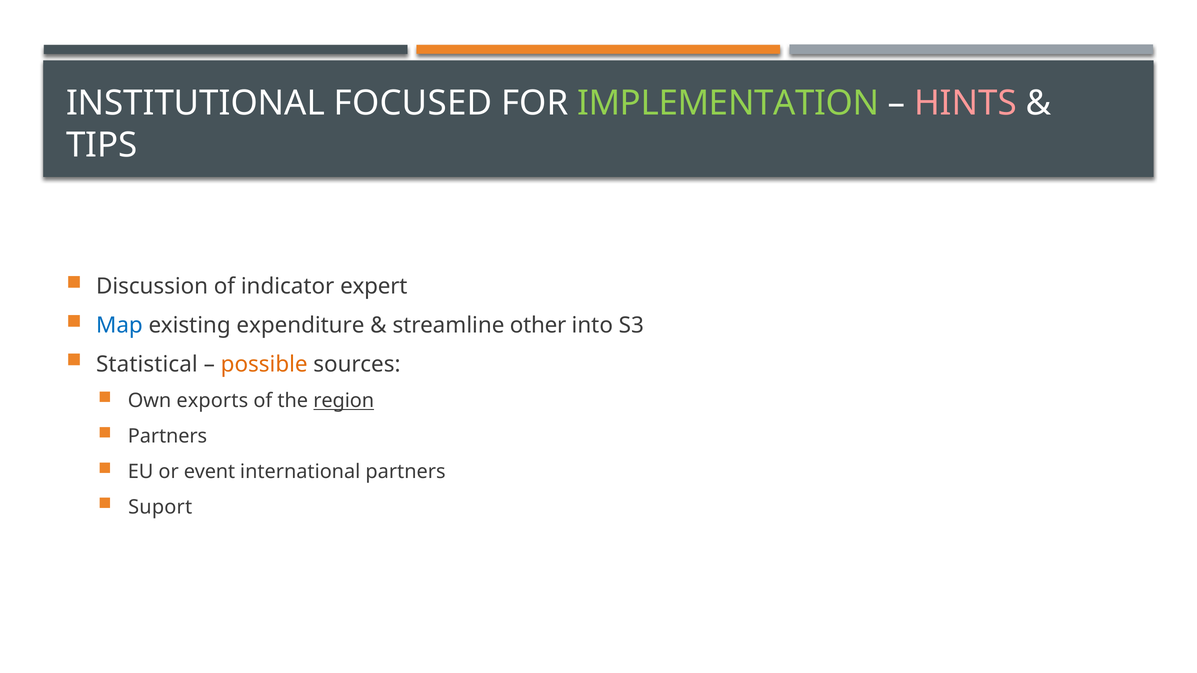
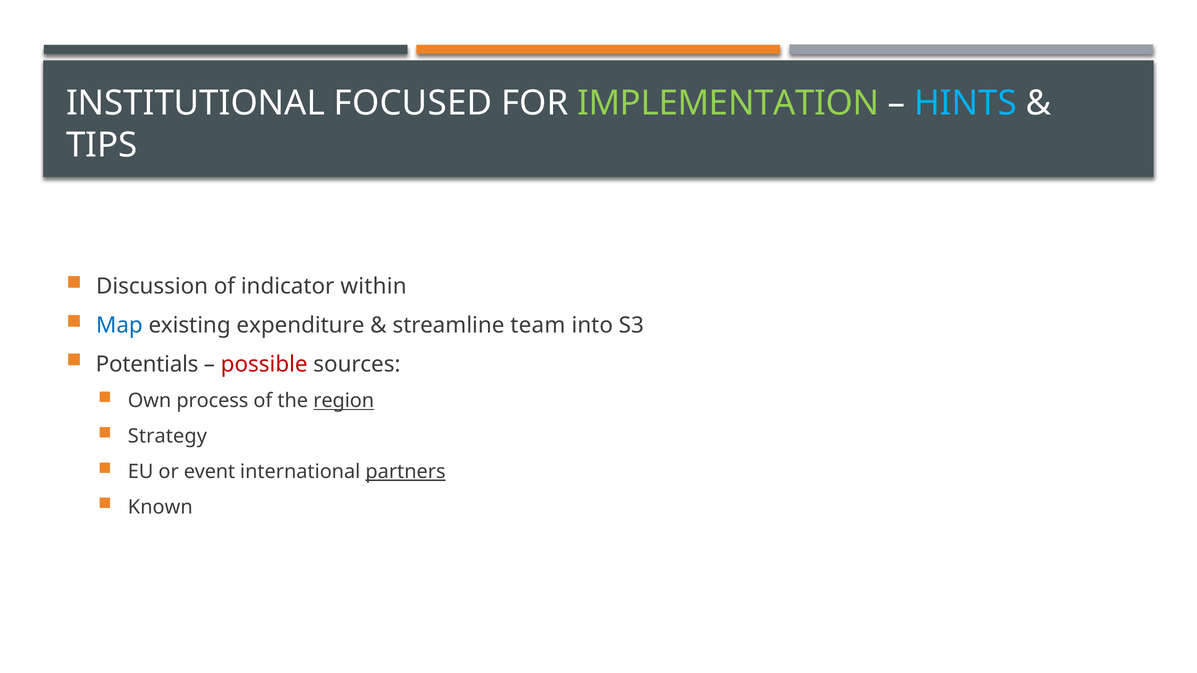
HINTS colour: pink -> light blue
expert: expert -> within
other: other -> team
Statistical: Statistical -> Potentials
possible colour: orange -> red
exports: exports -> process
Partners at (167, 436): Partners -> Strategy
partners at (406, 472) underline: none -> present
Suport: Suport -> Known
